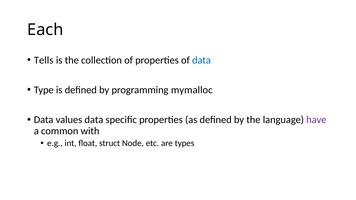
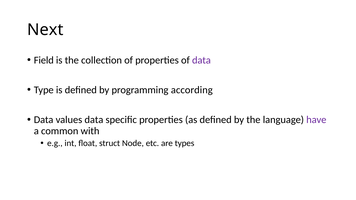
Each: Each -> Next
Tells: Tells -> Field
data at (201, 60) colour: blue -> purple
mymalloc: mymalloc -> according
